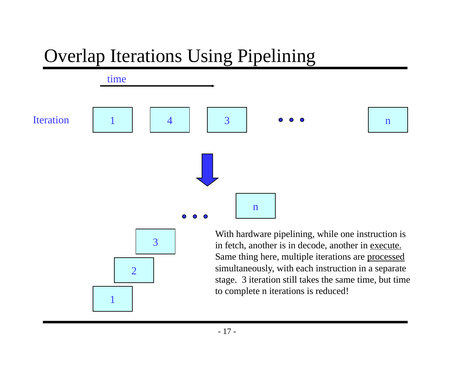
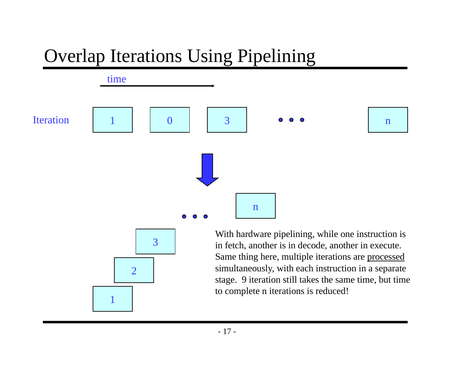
4: 4 -> 0
execute underline: present -> none
stage 3: 3 -> 9
